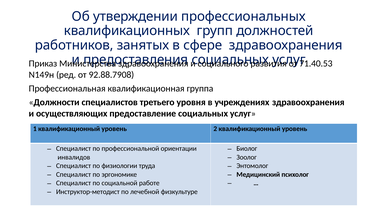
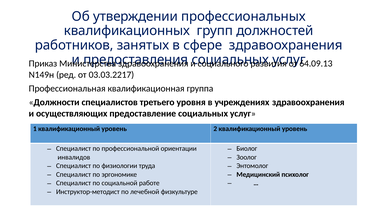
71.40.53: 71.40.53 -> 64.09.13
92.88.7908: 92.88.7908 -> 03.03.2217
